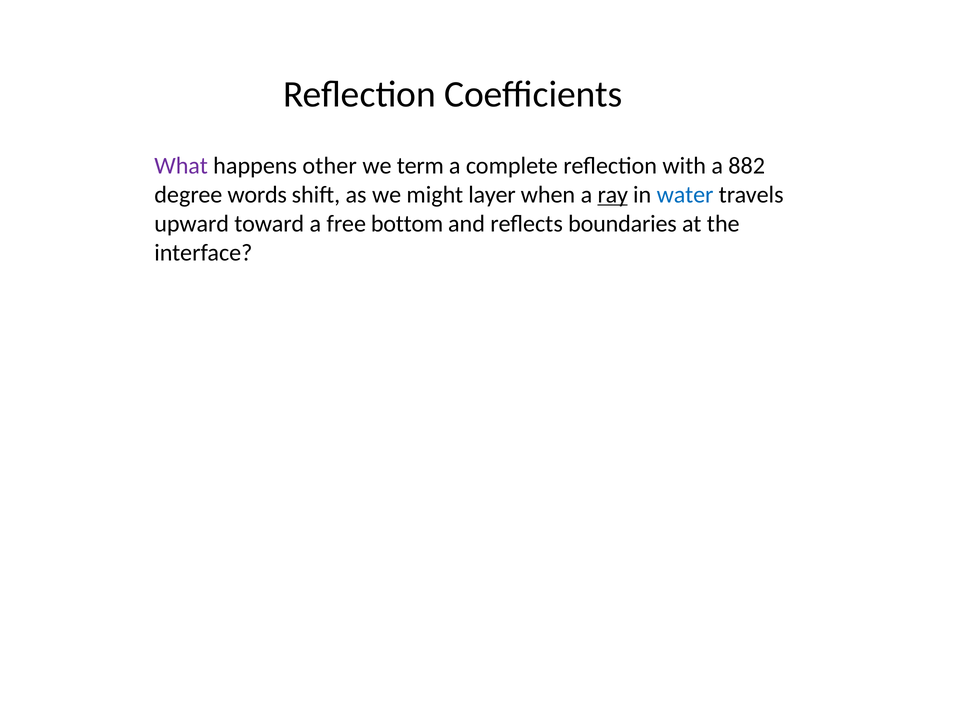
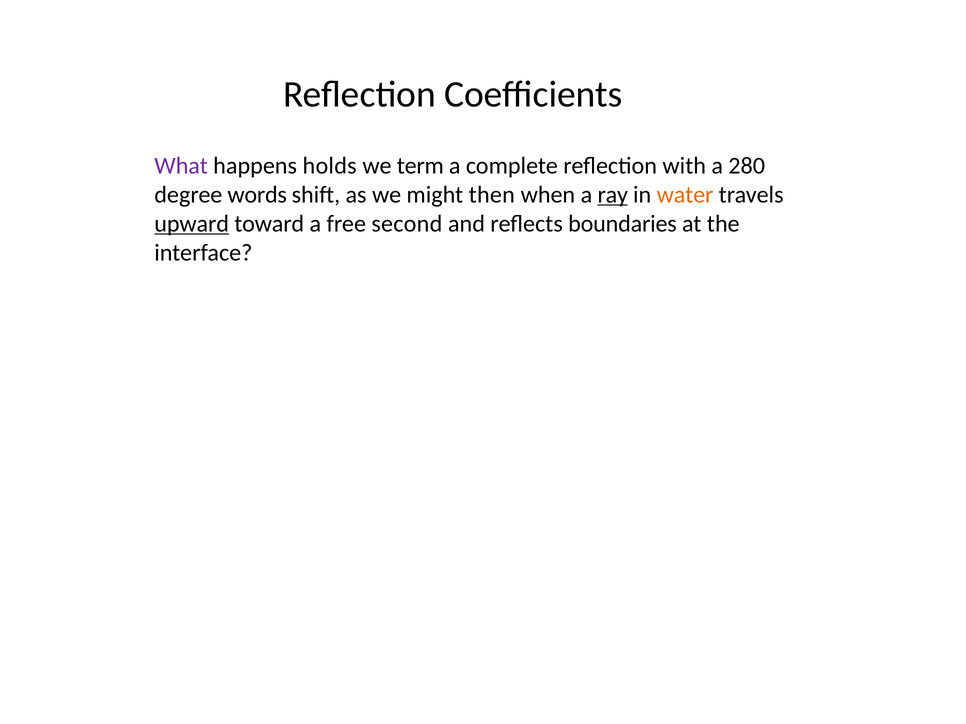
other: other -> holds
882: 882 -> 280
layer: layer -> then
water colour: blue -> orange
upward underline: none -> present
bottom: bottom -> second
